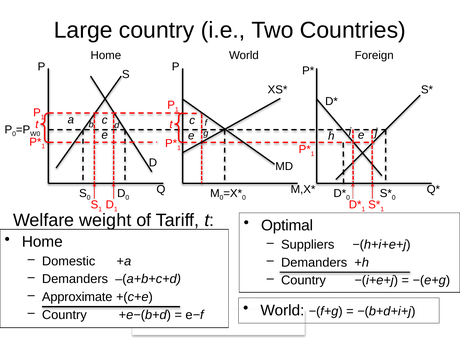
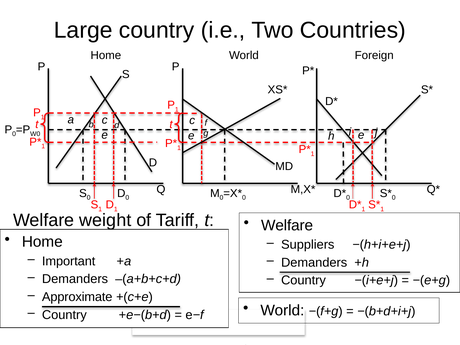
Optimal at (287, 225): Optimal -> Welfare
Domestic: Domestic -> Important
